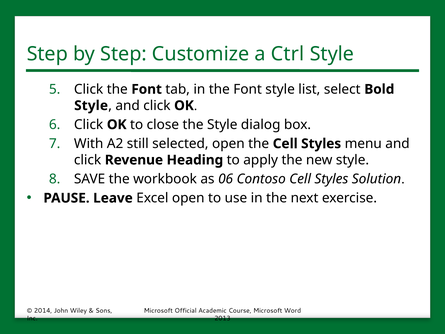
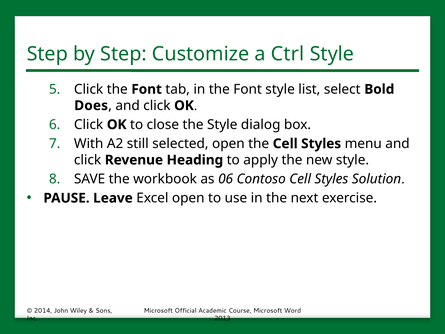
Style at (91, 106): Style -> Does
